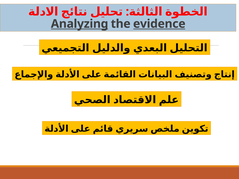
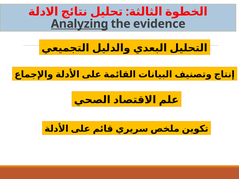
evidence underline: present -> none
